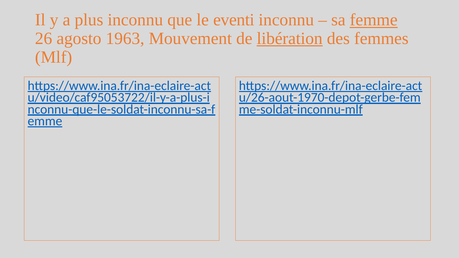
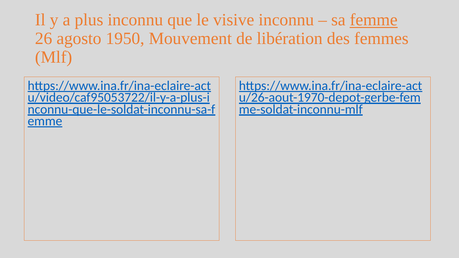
eventi: eventi -> visive
1963: 1963 -> 1950
libération underline: present -> none
